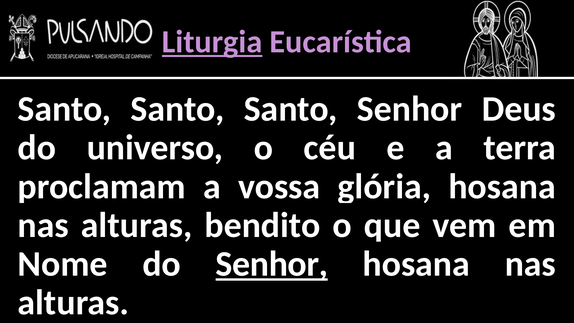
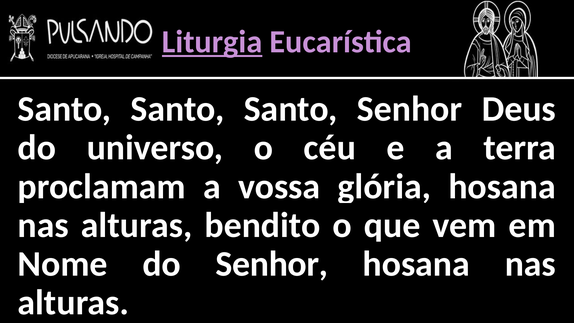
Senhor at (272, 264) underline: present -> none
